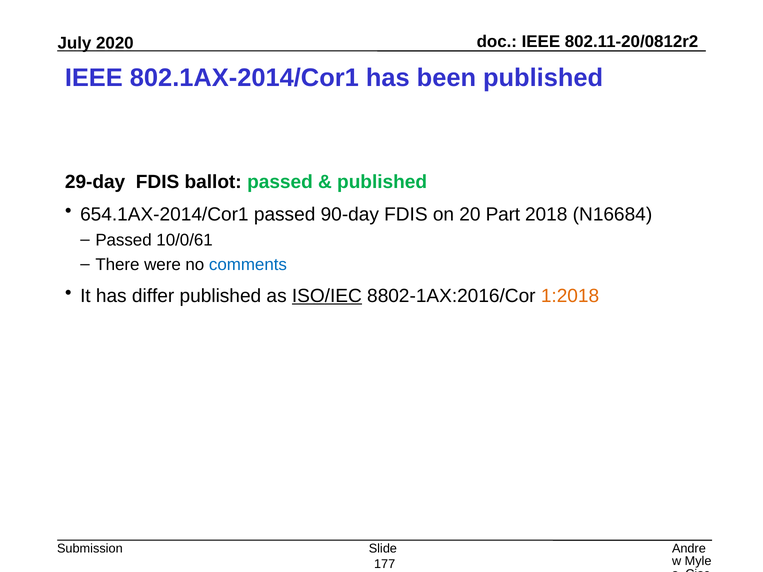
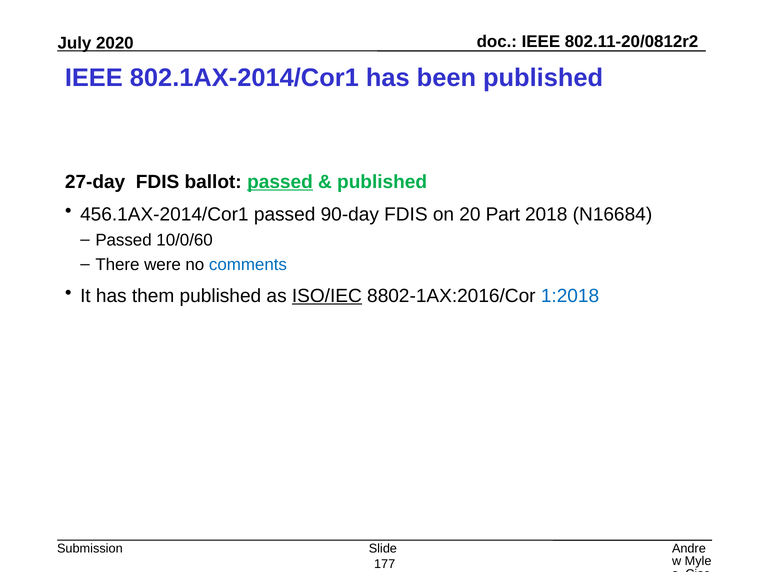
29-day: 29-day -> 27-day
passed at (280, 182) underline: none -> present
654.1AX-2014/Cor1: 654.1AX-2014/Cor1 -> 456.1AX-2014/Cor1
10/0/61: 10/0/61 -> 10/0/60
differ: differ -> them
1:2018 colour: orange -> blue
